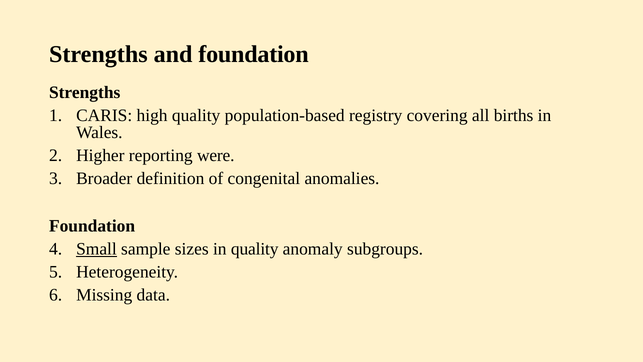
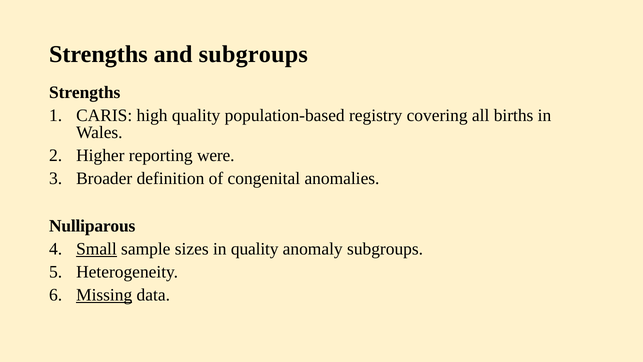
and foundation: foundation -> subgroups
Foundation at (92, 226): Foundation -> Nulliparous
Missing underline: none -> present
